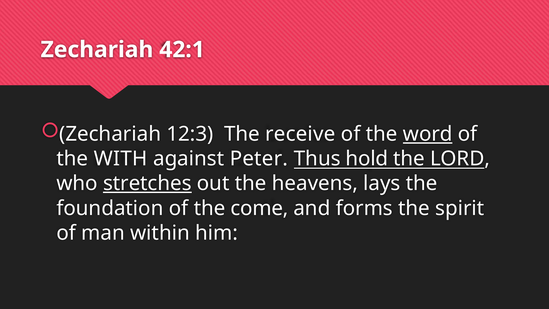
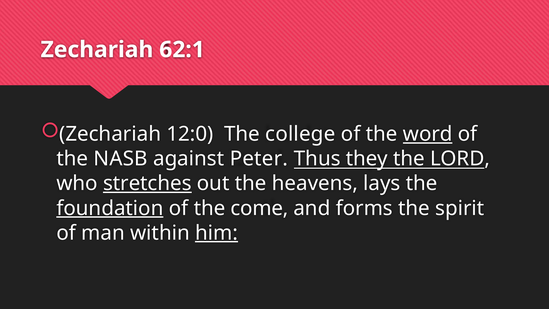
42:1: 42:1 -> 62:1
12:3: 12:3 -> 12:0
receive: receive -> college
WITH: WITH -> NASB
hold: hold -> they
foundation underline: none -> present
him underline: none -> present
